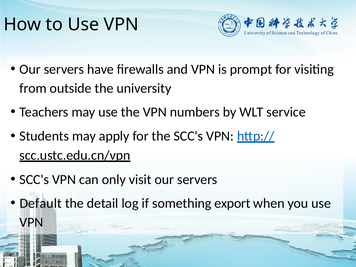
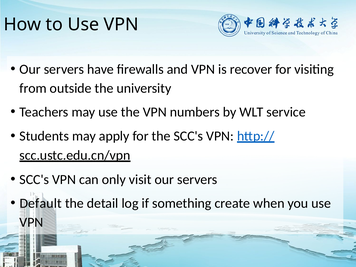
prompt: prompt -> recover
export: export -> create
